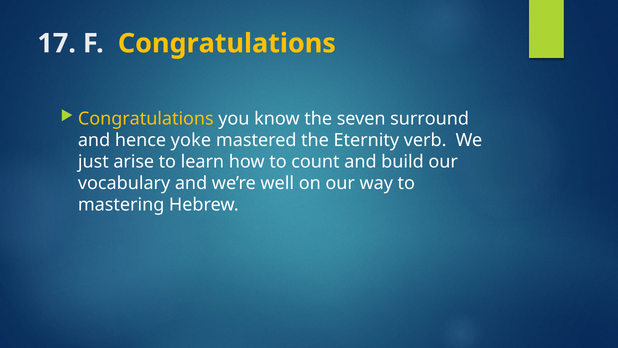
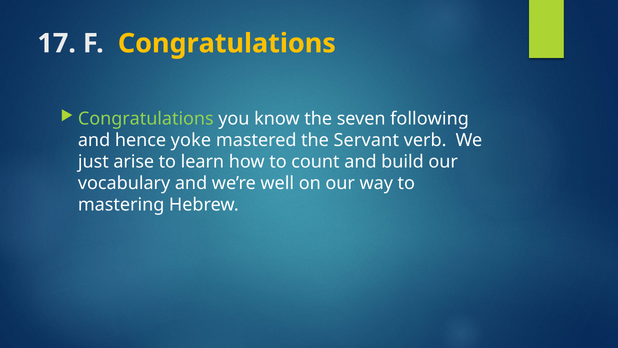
Congratulations at (146, 118) colour: yellow -> light green
surround: surround -> following
Eternity: Eternity -> Servant
